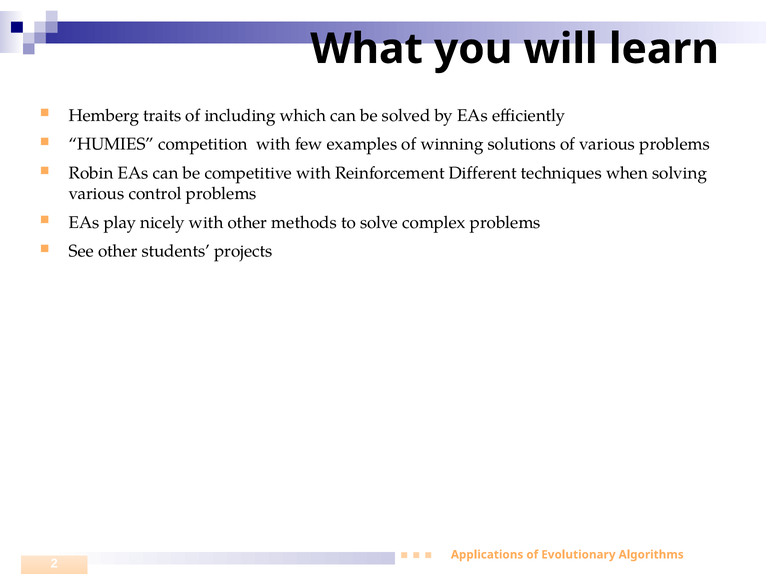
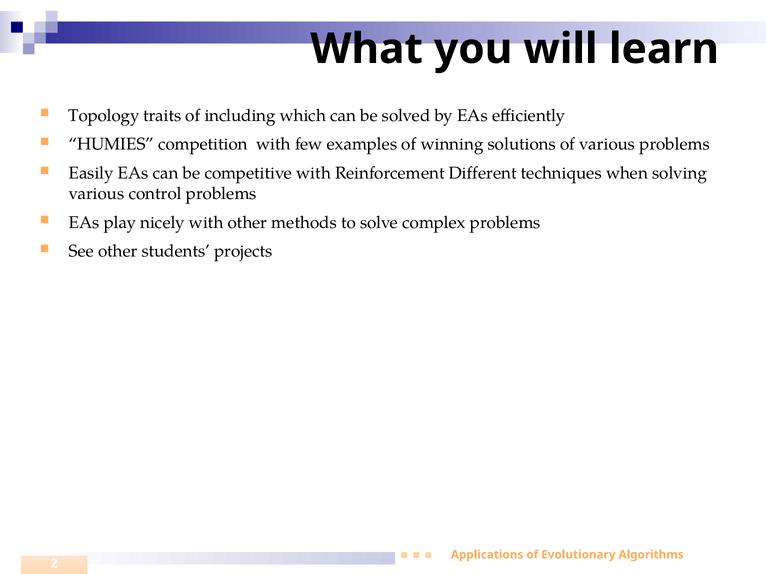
Hemberg: Hemberg -> Topology
Robin: Robin -> Easily
